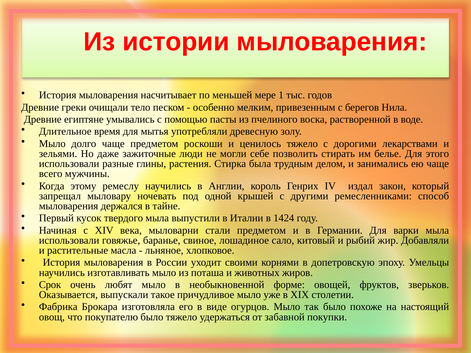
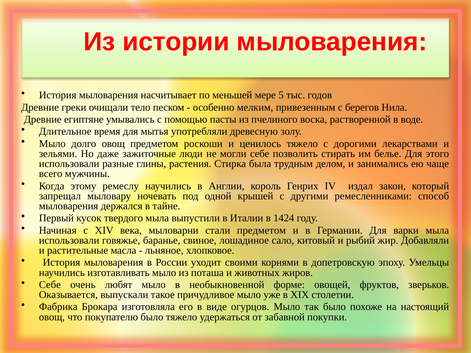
1: 1 -> 5
долго чаще: чаще -> овощ
Срок at (50, 285): Срок -> Себе
